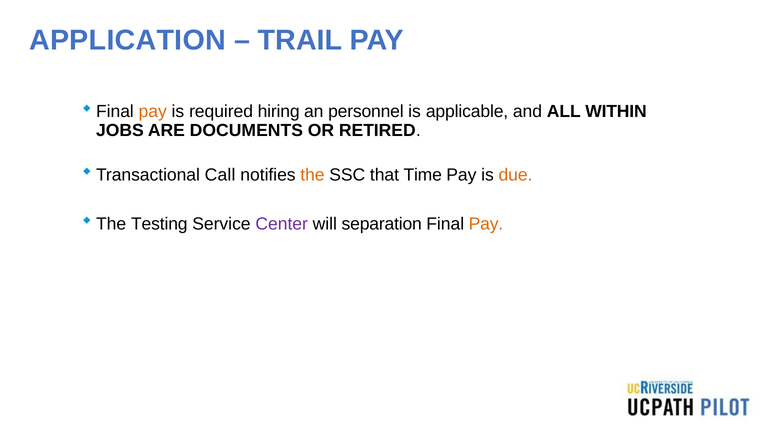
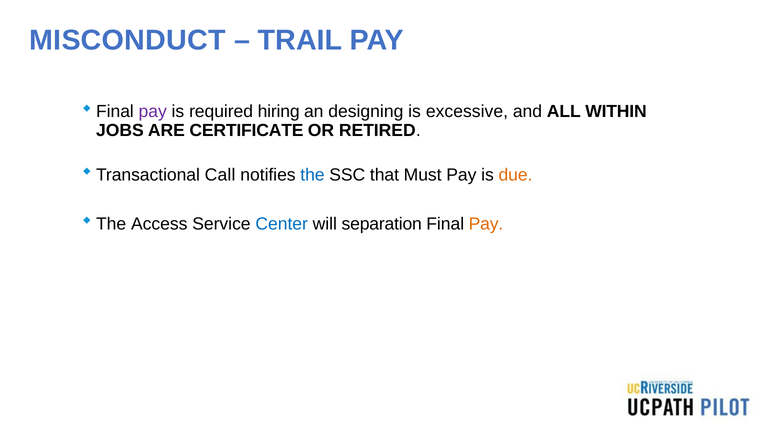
APPLICATION: APPLICATION -> MISCONDUCT
pay at (153, 112) colour: orange -> purple
personnel: personnel -> designing
applicable: applicable -> excessive
DOCUMENTS: DOCUMENTS -> CERTIFICATE
the colour: orange -> blue
Time: Time -> Must
Testing: Testing -> Access
Center colour: purple -> blue
